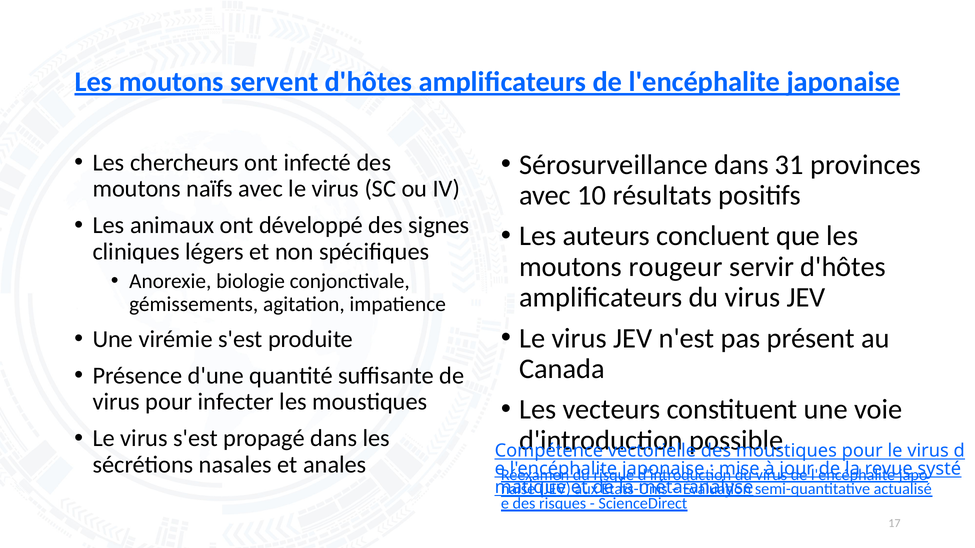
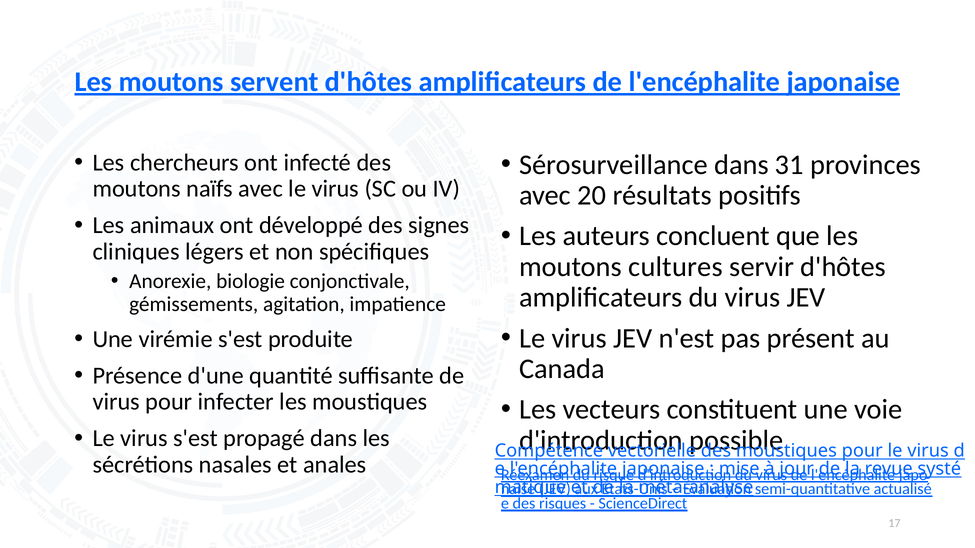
10: 10 -> 20
rougeur: rougeur -> cultures
